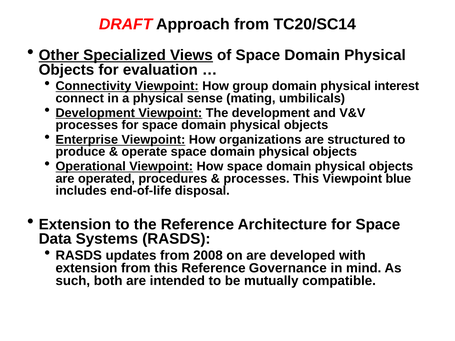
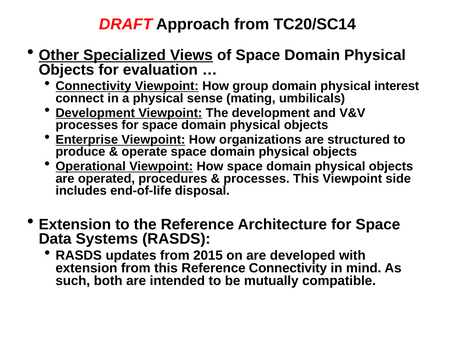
blue: blue -> side
2008: 2008 -> 2015
Reference Governance: Governance -> Connectivity
